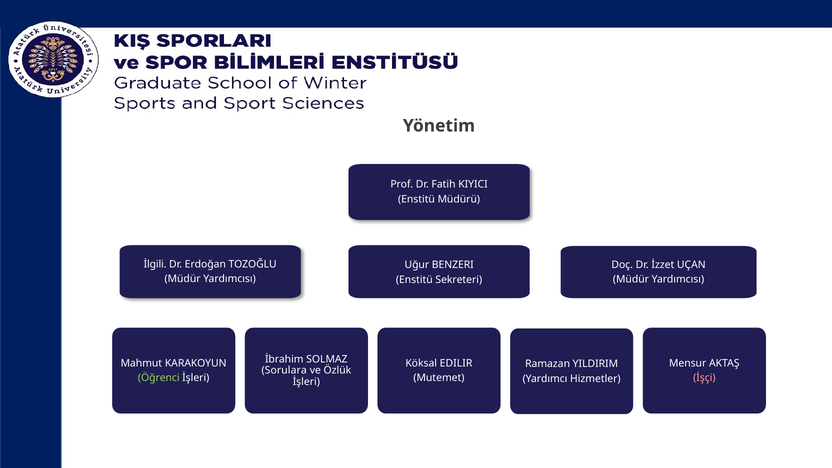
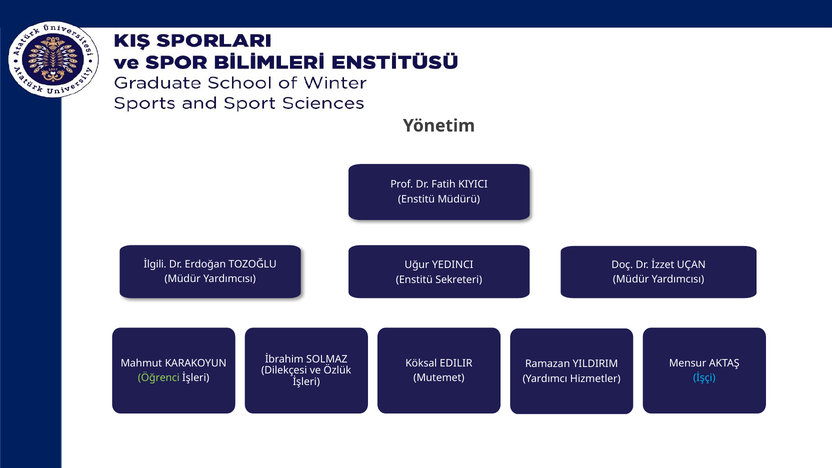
BENZERI: BENZERI -> YEDINCI
Sorulara: Sorulara -> Dilekçesi
İşçi colour: pink -> light blue
